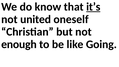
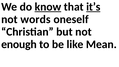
know underline: none -> present
united: united -> words
Going: Going -> Mean
